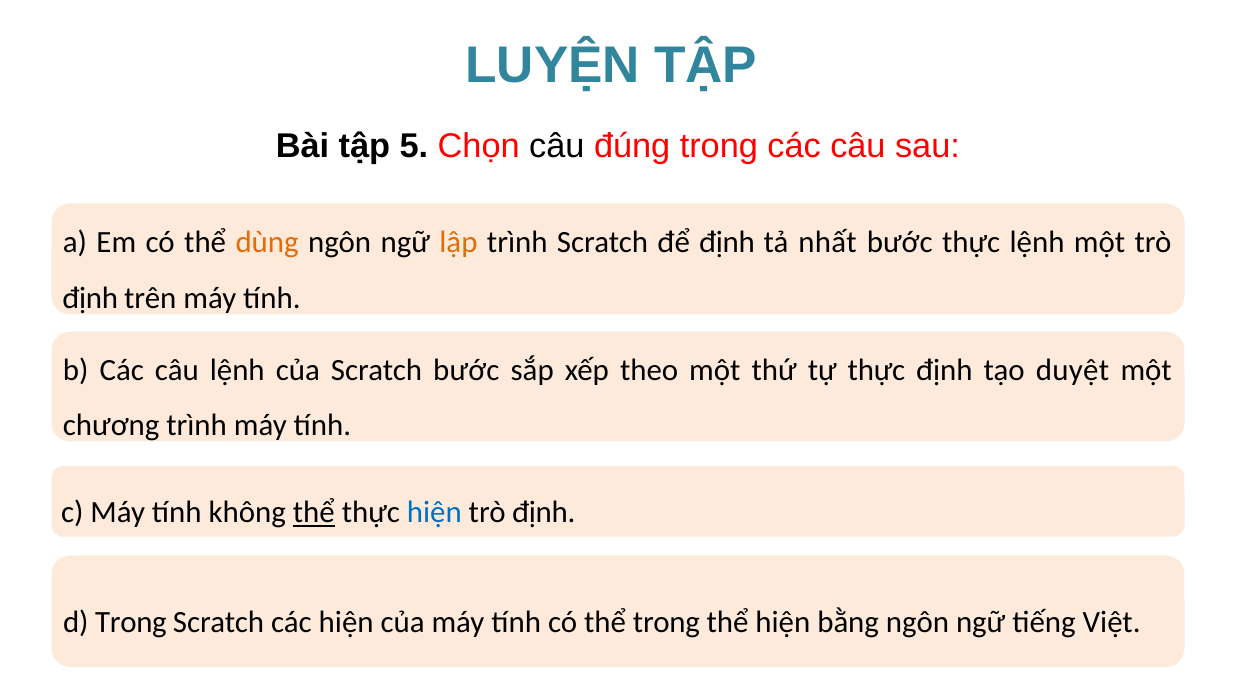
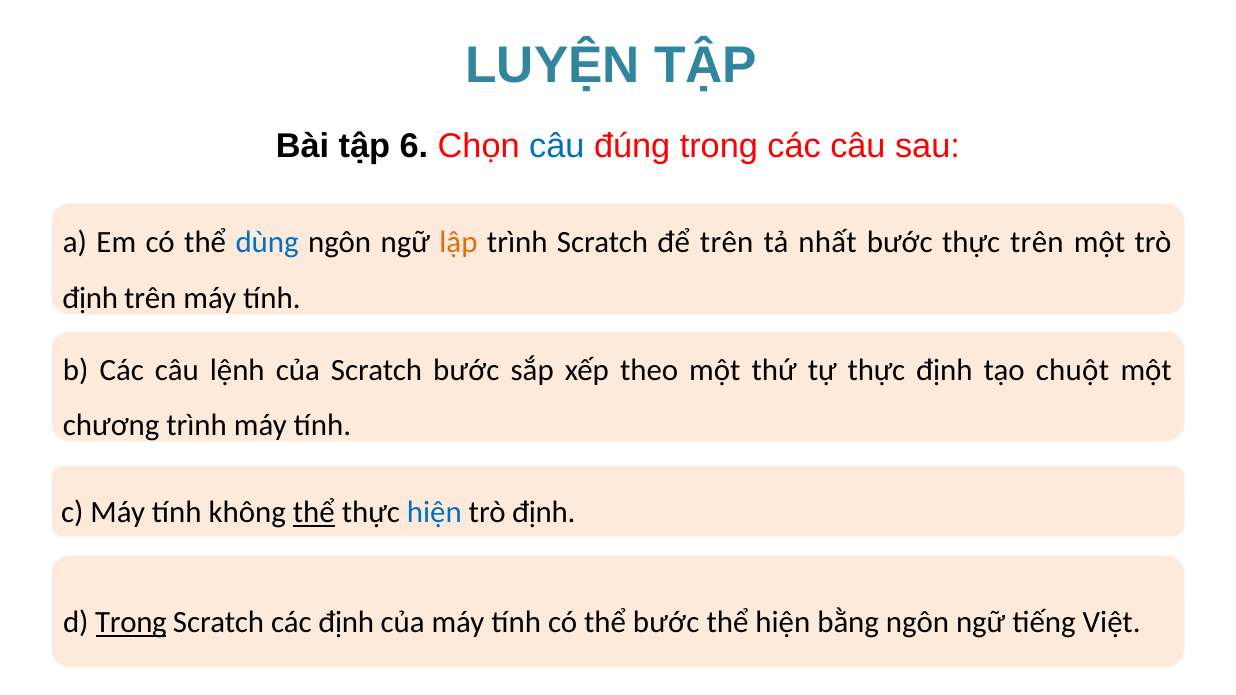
5: 5 -> 6
câu at (557, 146) colour: black -> blue
dùng colour: orange -> blue
để định: định -> trên
thực lệnh: lệnh -> trên
duyệt: duyệt -> chuột
Trong at (131, 623) underline: none -> present
các hiện: hiện -> định
thể trong: trong -> bước
